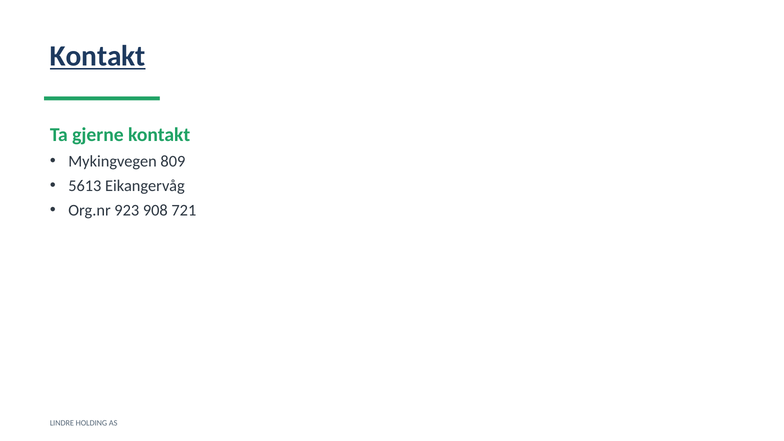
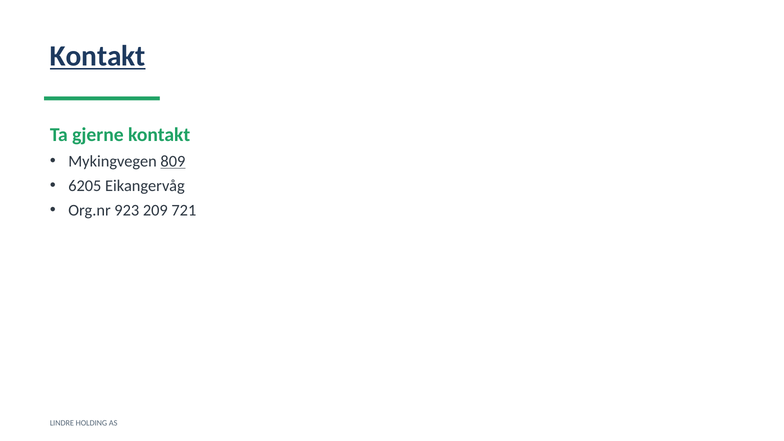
809 underline: none -> present
5613: 5613 -> 6205
908: 908 -> 209
